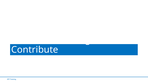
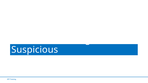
Contribute: Contribute -> Suspicious
